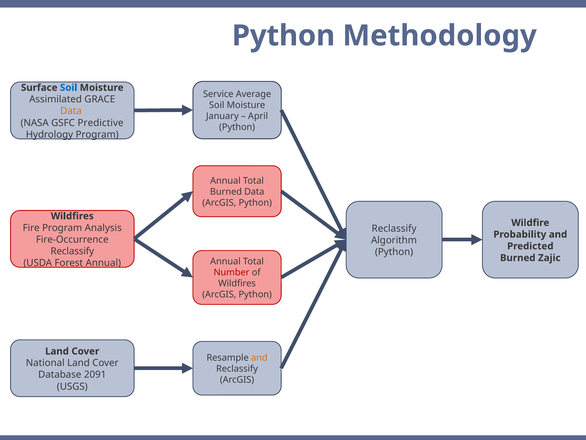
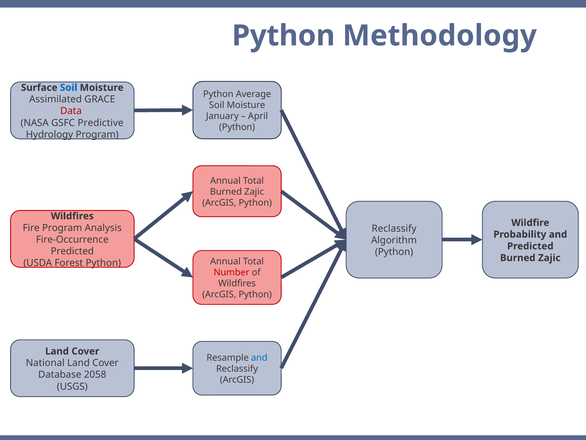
Service at (218, 94): Service -> Python
Data at (71, 111) colour: orange -> red
Data at (254, 192): Data -> Zajic
Reclassify at (72, 251): Reclassify -> Predicted
Forest Annual: Annual -> Python
and at (259, 357) colour: orange -> blue
2091: 2091 -> 2058
